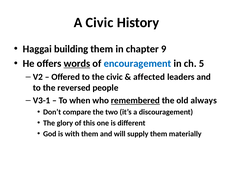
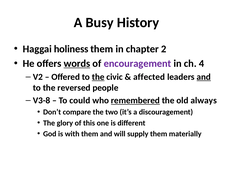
A Civic: Civic -> Busy
building: building -> holiness
9: 9 -> 2
encouragement colour: blue -> purple
5: 5 -> 4
the at (98, 77) underline: none -> present
and at (204, 77) underline: none -> present
V3-1: V3-1 -> V3-8
when: when -> could
